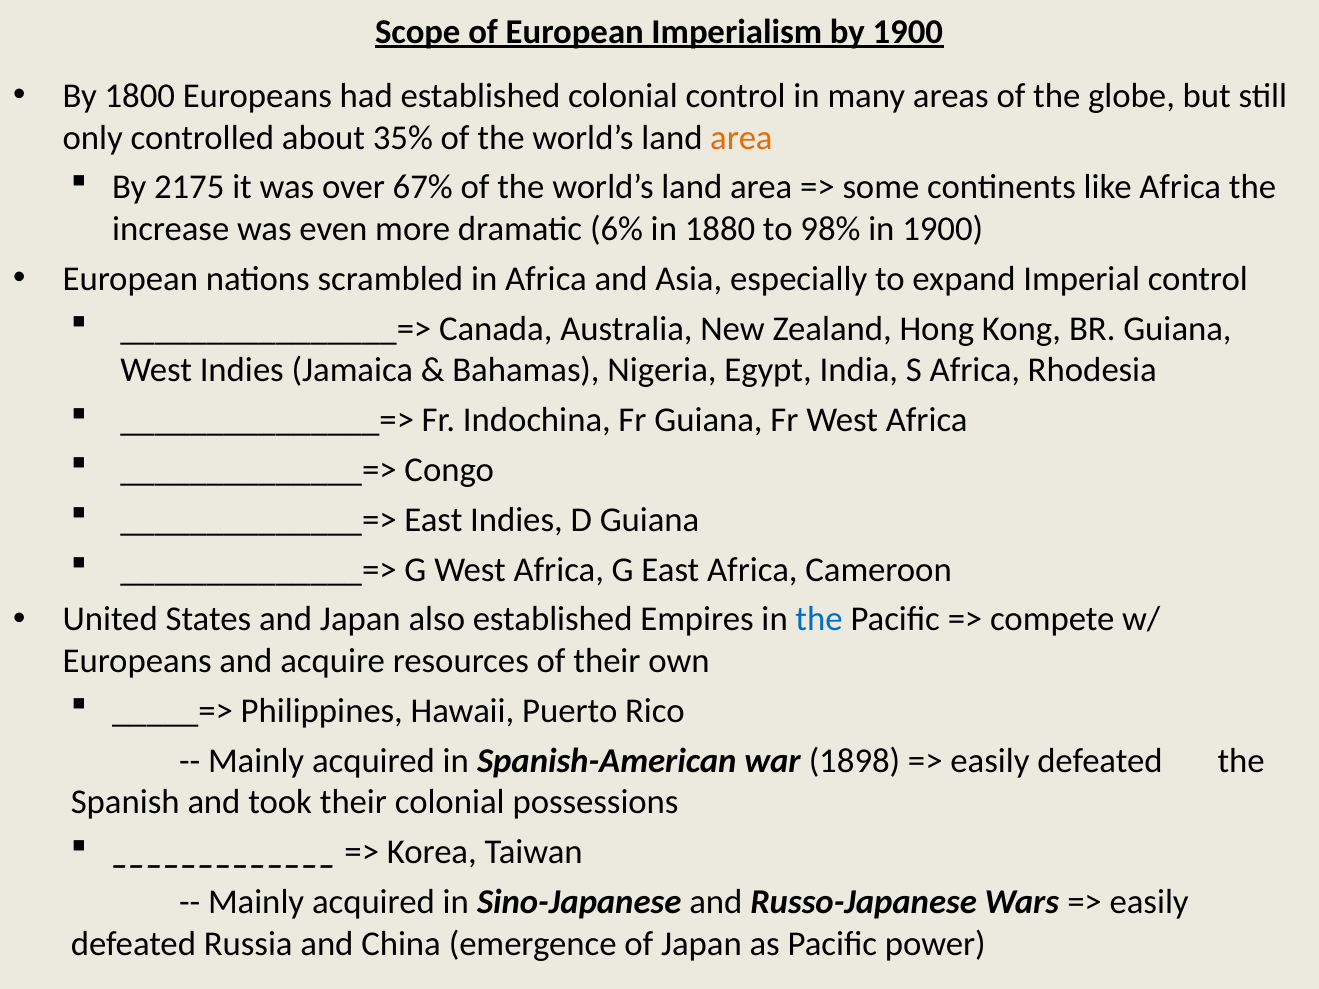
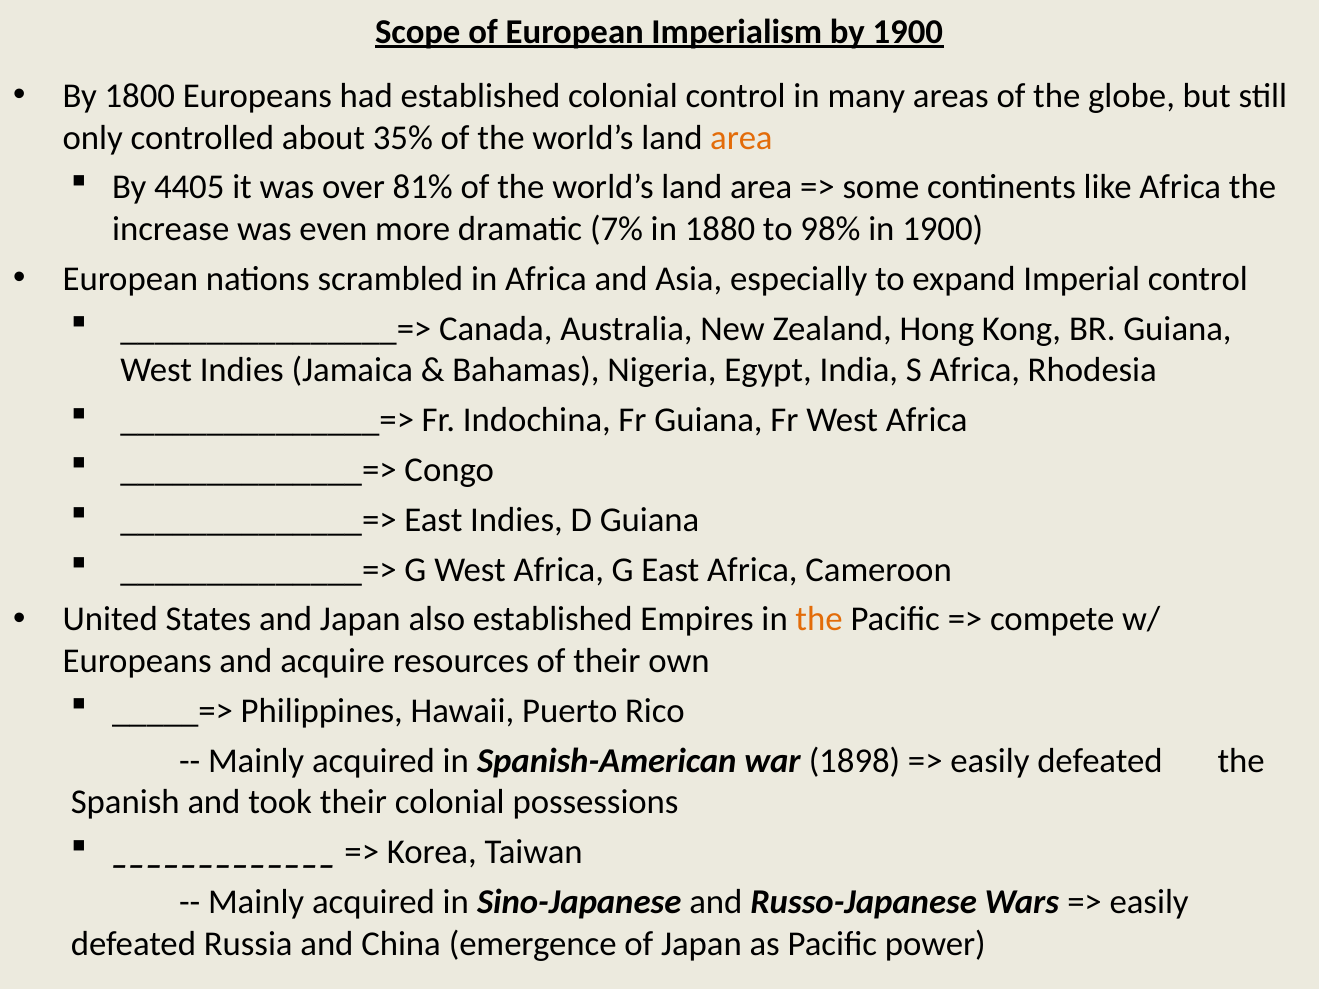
2175: 2175 -> 4405
67%: 67% -> 81%
6%: 6% -> 7%
the at (819, 620) colour: blue -> orange
